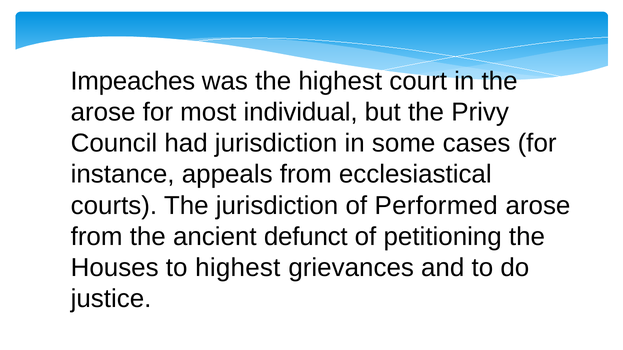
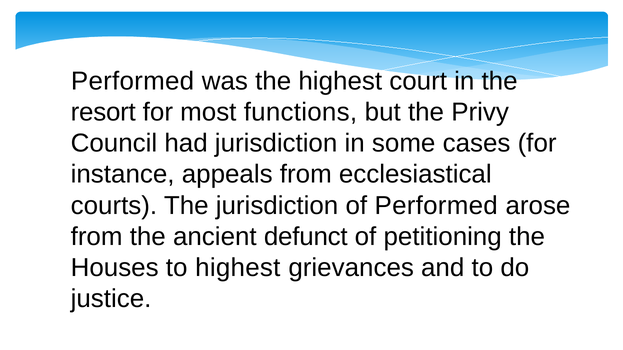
Impeaches at (133, 81): Impeaches -> Performed
arose at (103, 112): arose -> resort
individual: individual -> functions
